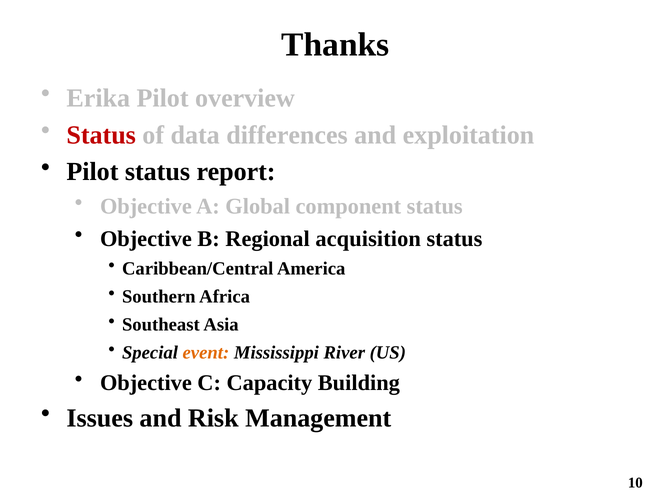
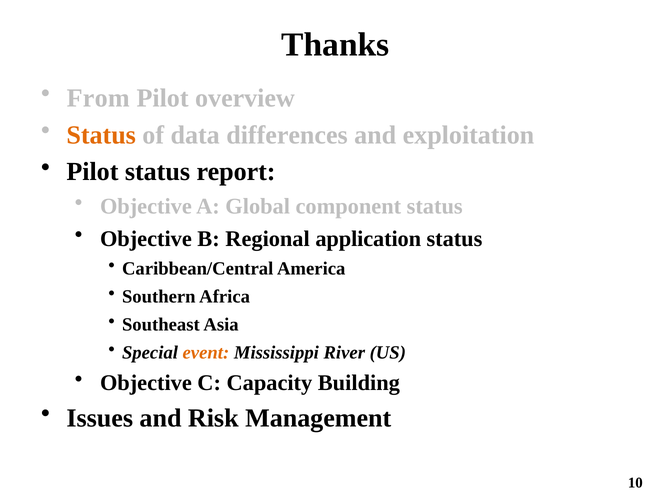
Erika: Erika -> From
Status at (101, 135) colour: red -> orange
acquisition: acquisition -> application
